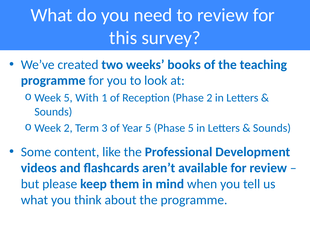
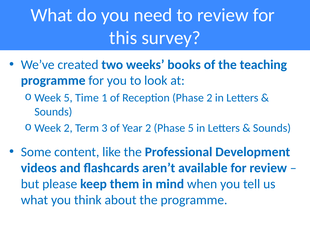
With: With -> Time
Year 5: 5 -> 2
